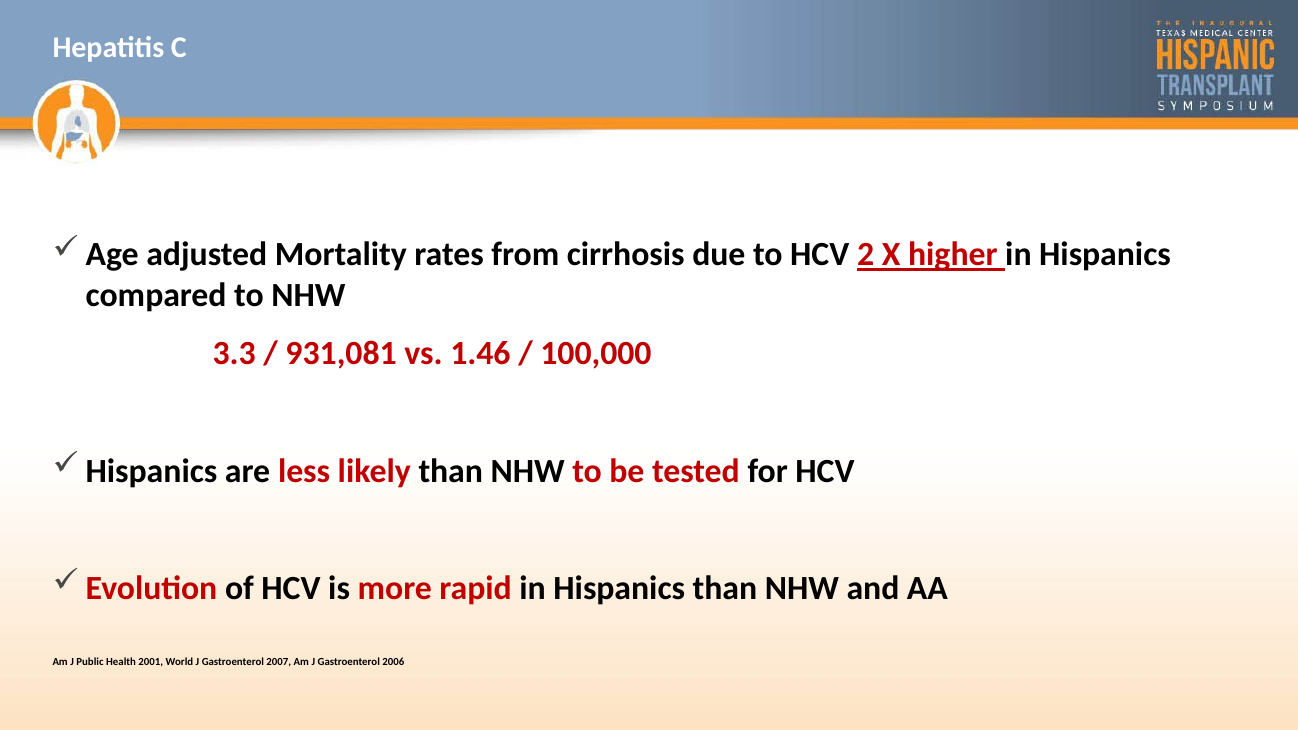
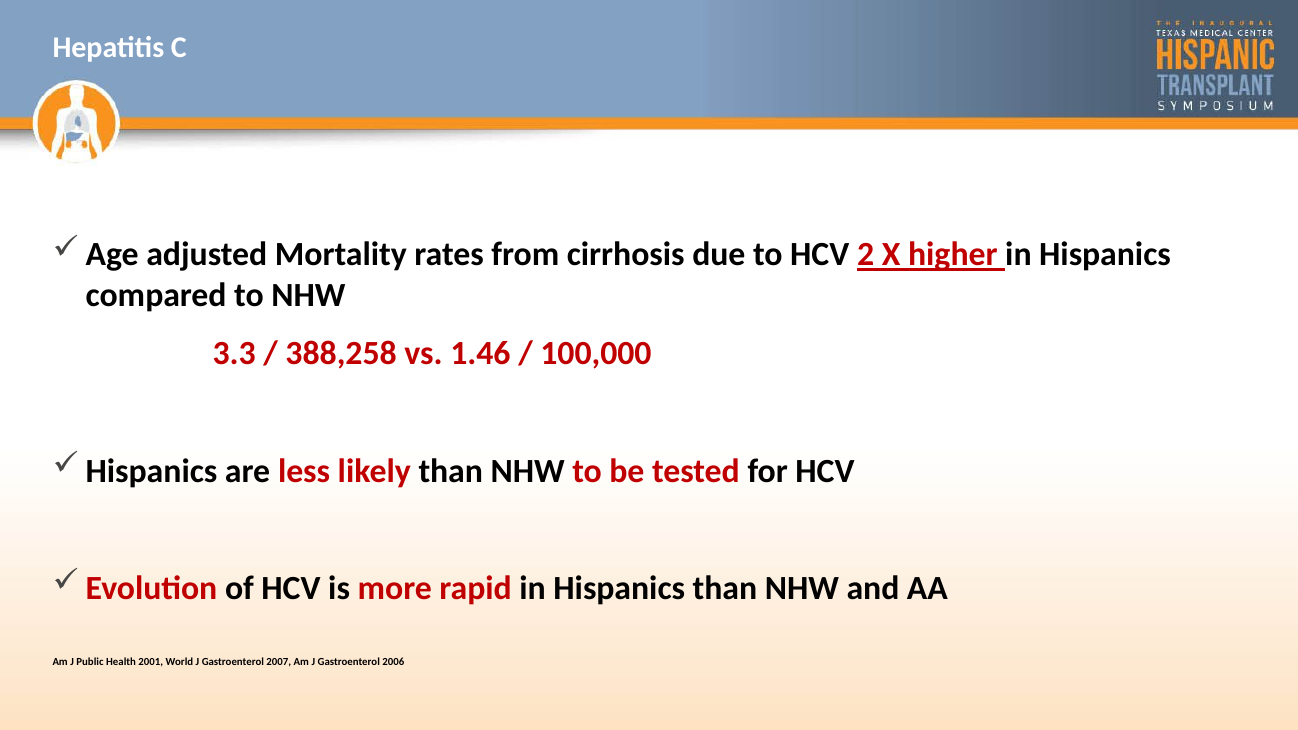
931,081: 931,081 -> 388,258
